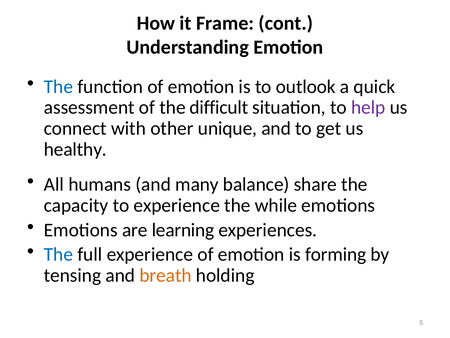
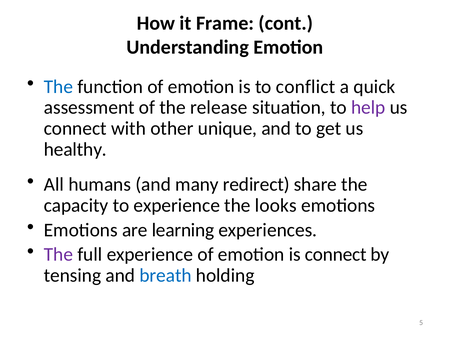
outlook: outlook -> conflict
difficult: difficult -> release
balance: balance -> redirect
while: while -> looks
The at (58, 254) colour: blue -> purple
is forming: forming -> connect
breath colour: orange -> blue
